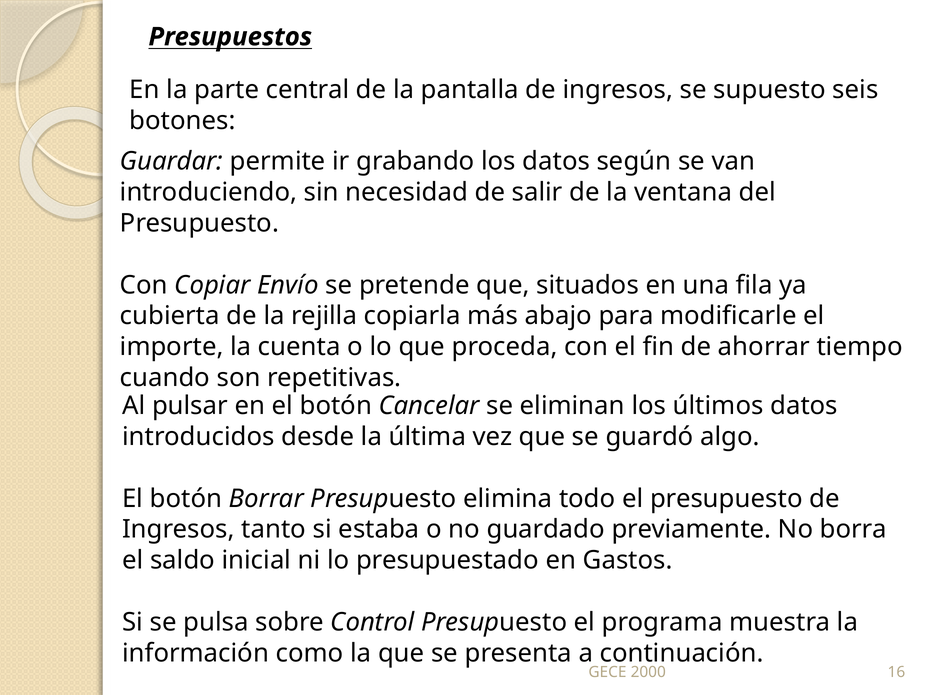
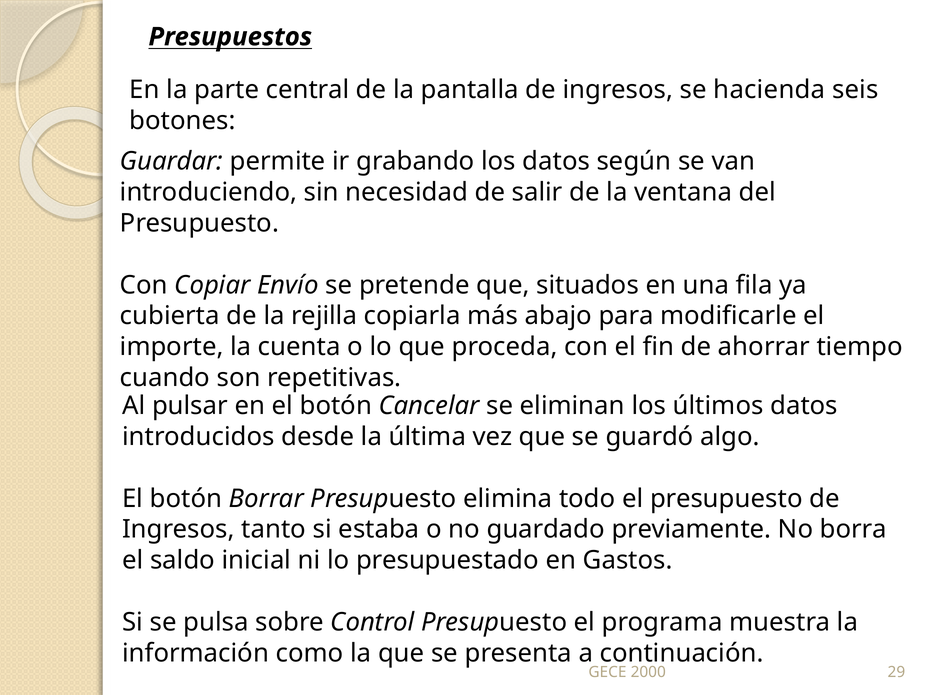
supuesto: supuesto -> hacienda
16: 16 -> 29
